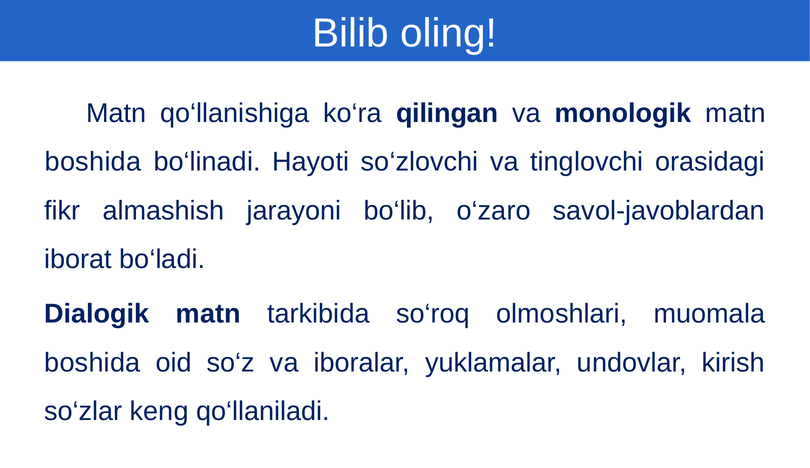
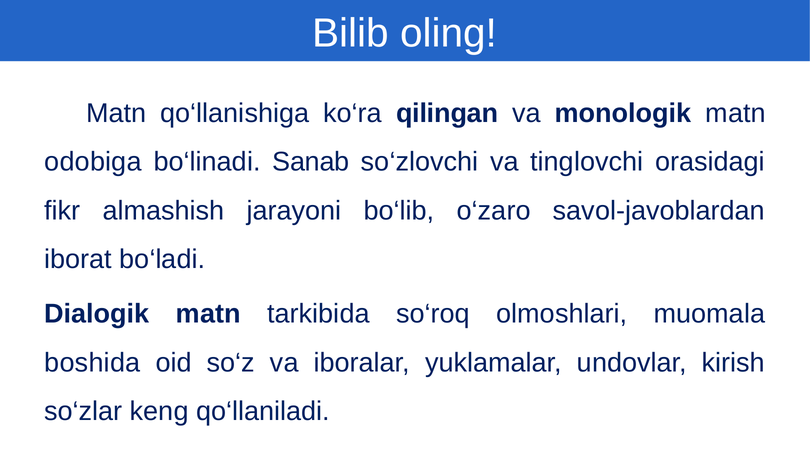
boshida at (93, 162): boshida -> odobiga
Hayoti: Hayoti -> Sanab
